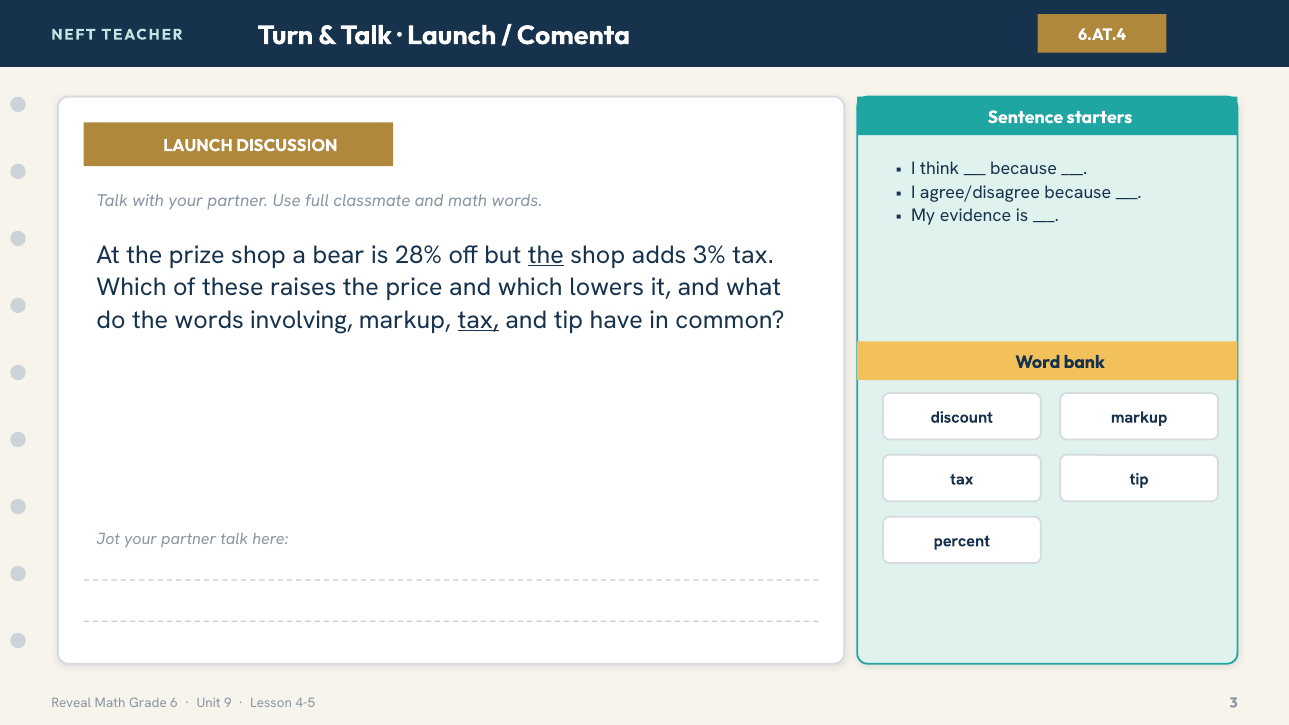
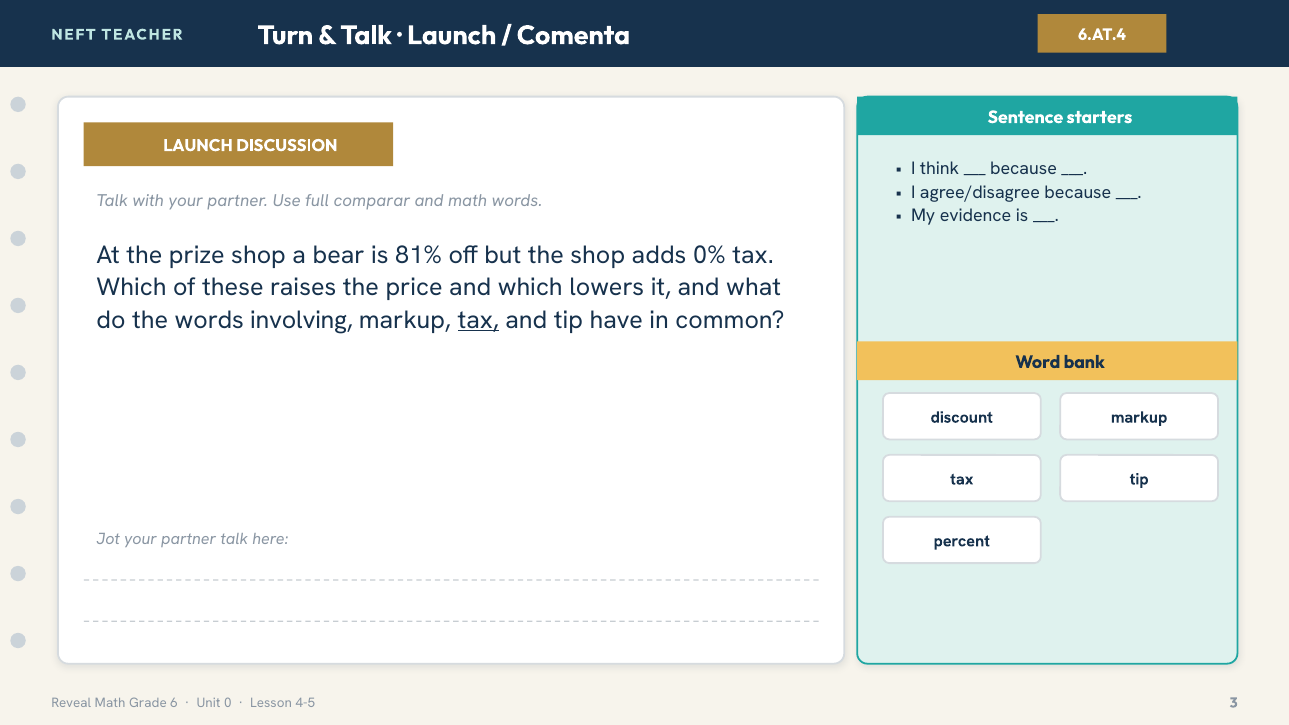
classmate: classmate -> comparar
28%: 28% -> 81%
the at (546, 255) underline: present -> none
3%: 3% -> 0%
9: 9 -> 0
